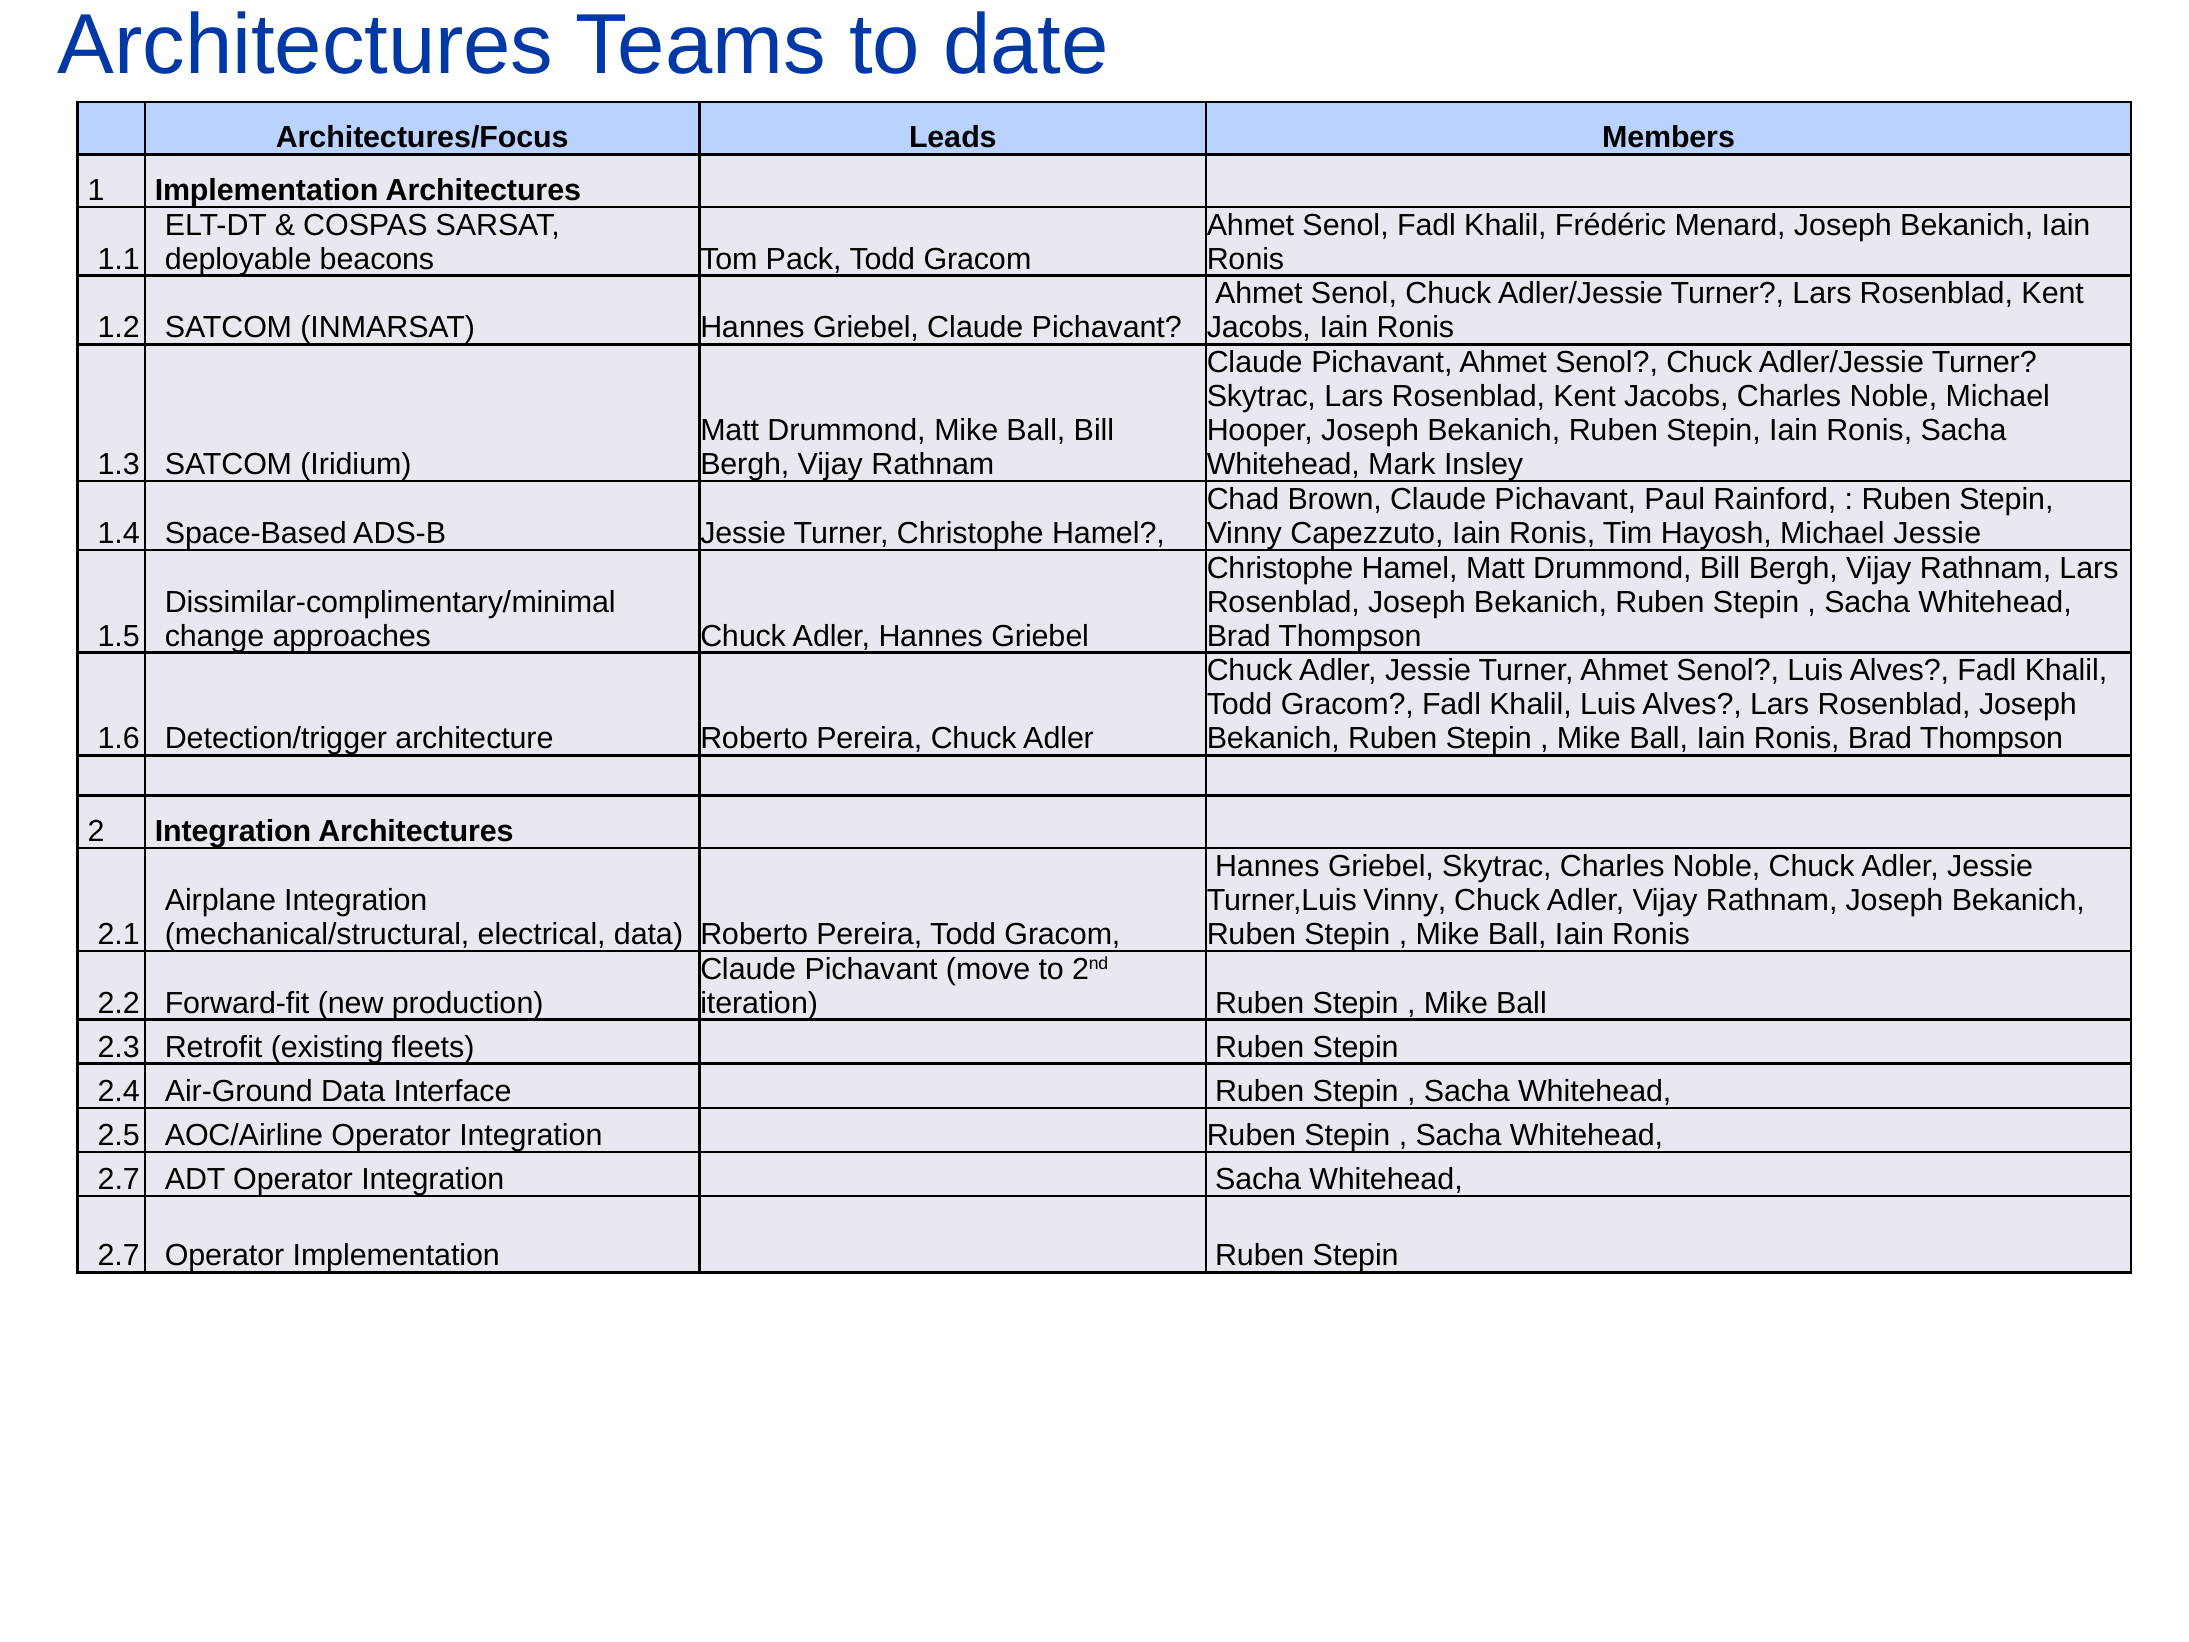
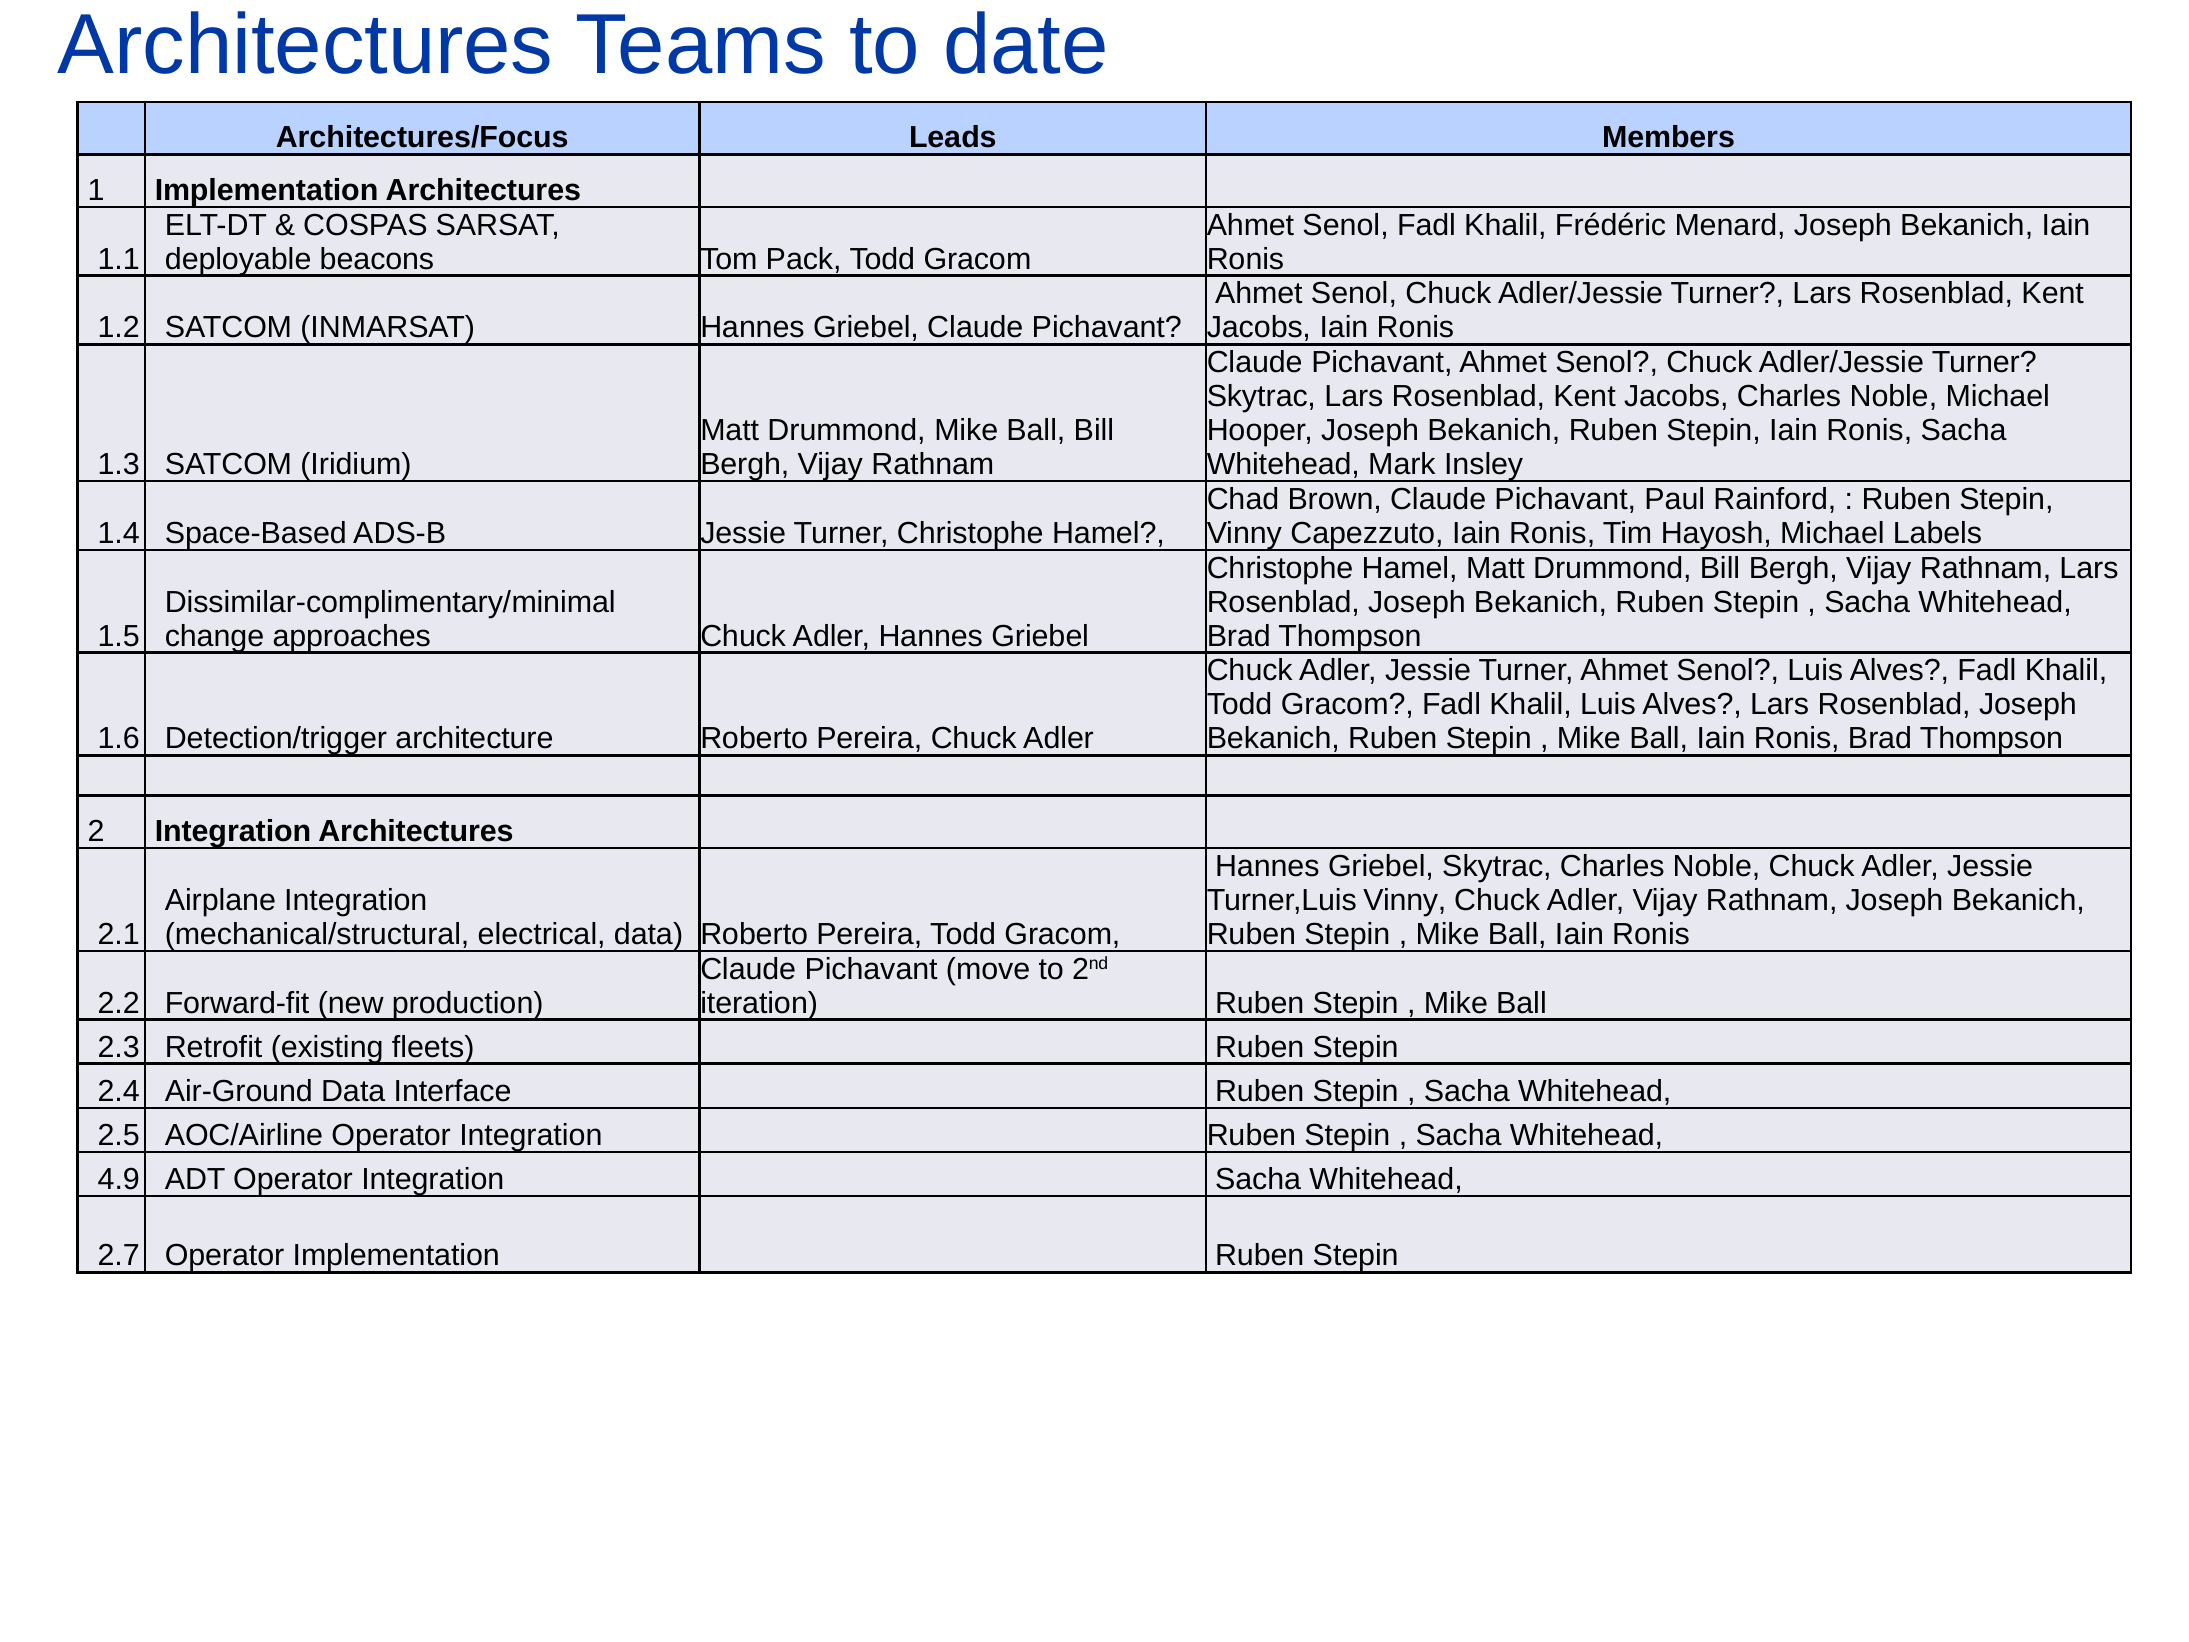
Michael Jessie: Jessie -> Labels
2.7 at (119, 1179): 2.7 -> 4.9
